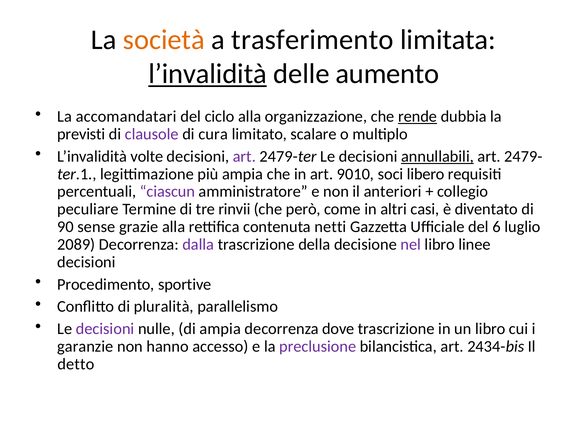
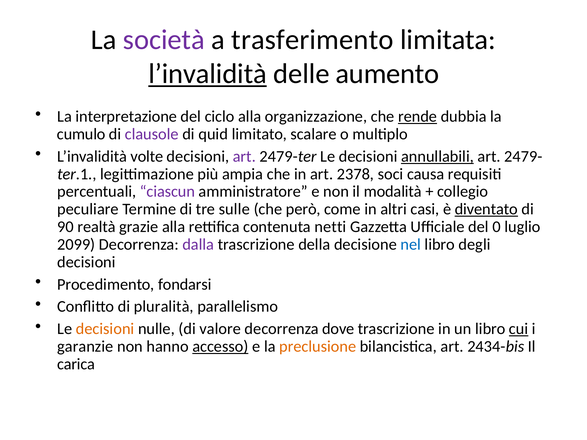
società colour: orange -> purple
accomandatari: accomandatari -> interpretazione
previsti: previsti -> cumulo
cura: cura -> quid
9010: 9010 -> 2378
libero: libero -> causa
anteriori: anteriori -> modalità
rinvii: rinvii -> sulle
diventato underline: none -> present
sense: sense -> realtà
6: 6 -> 0
2089: 2089 -> 2099
nel colour: purple -> blue
linee: linee -> degli
sportive: sportive -> fondarsi
decisioni at (105, 329) colour: purple -> orange
di ampia: ampia -> valore
cui underline: none -> present
accesso underline: none -> present
preclusione colour: purple -> orange
detto: detto -> carica
